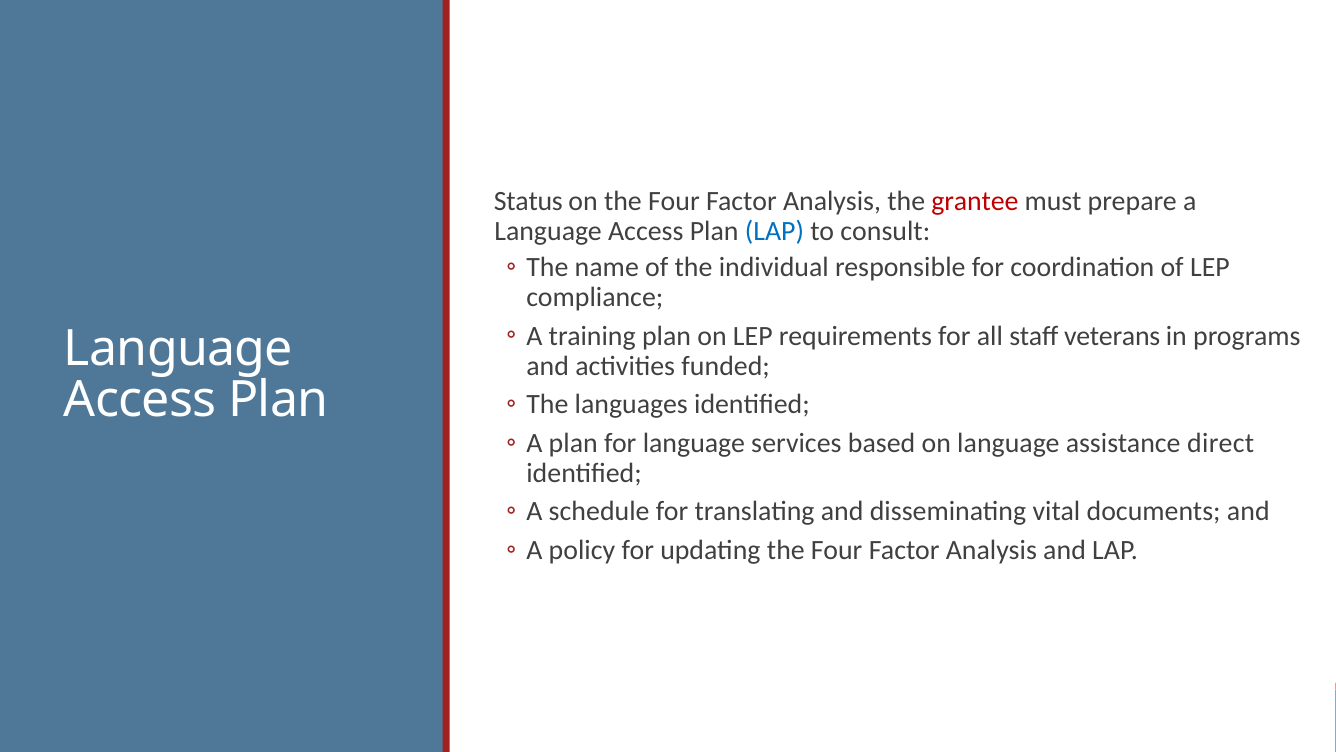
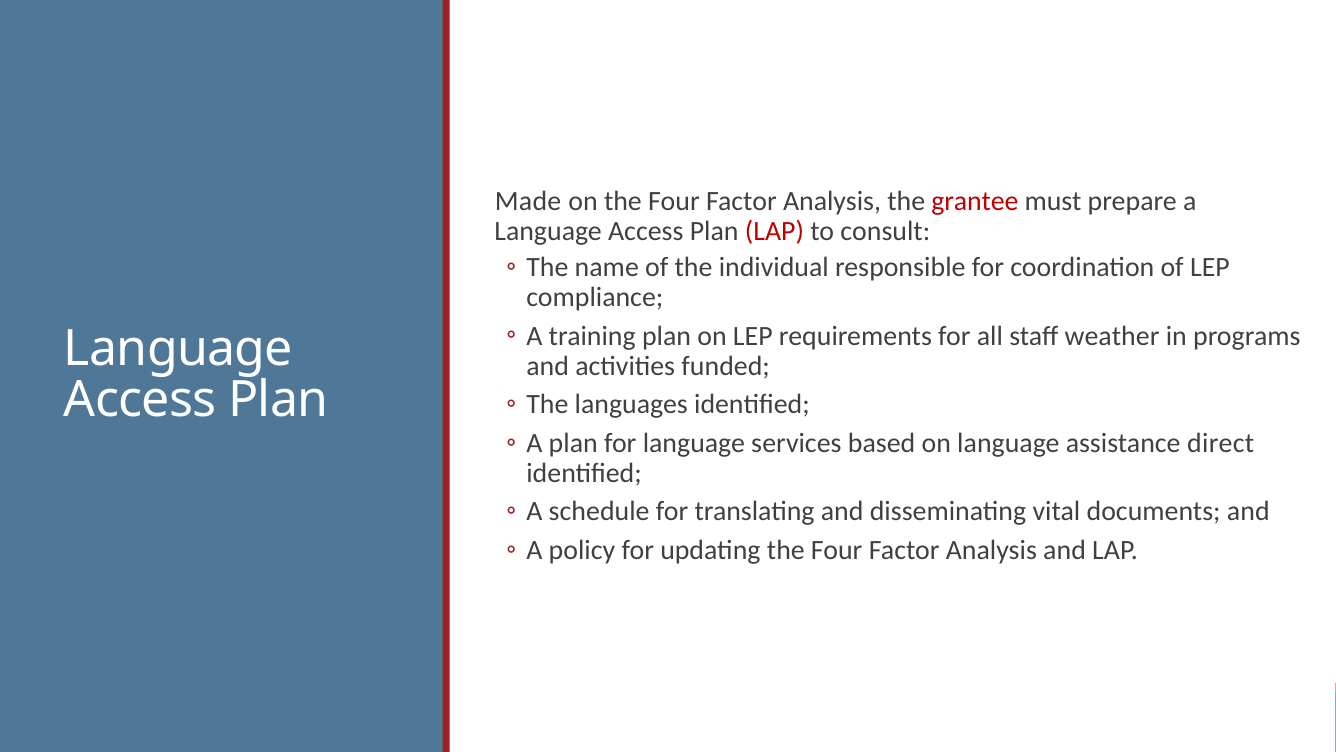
Status: Status -> Made
LAP at (774, 231) colour: blue -> red
veterans: veterans -> weather
